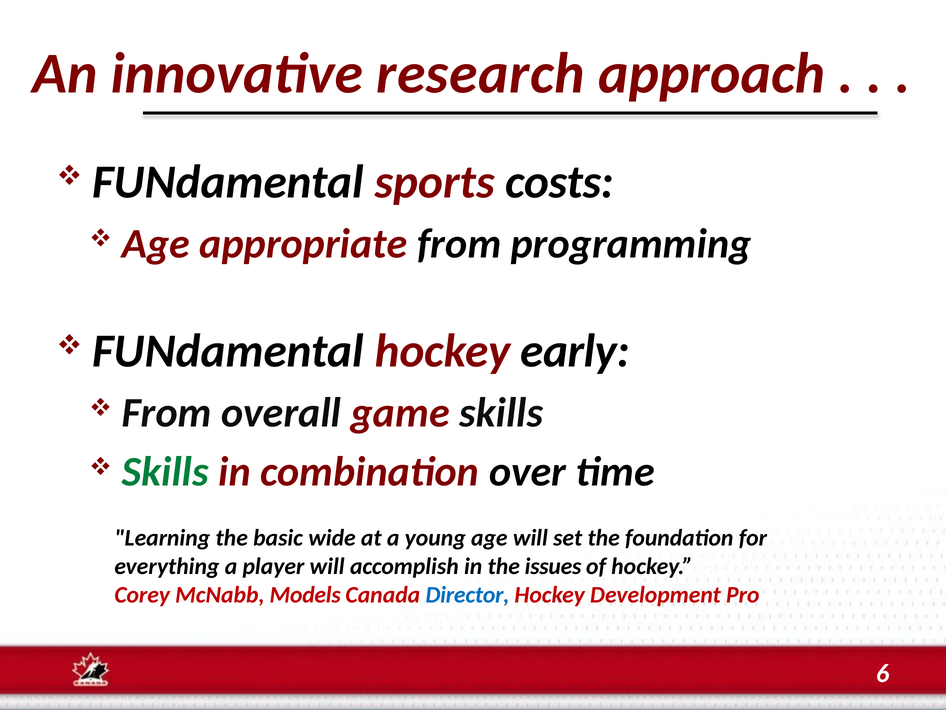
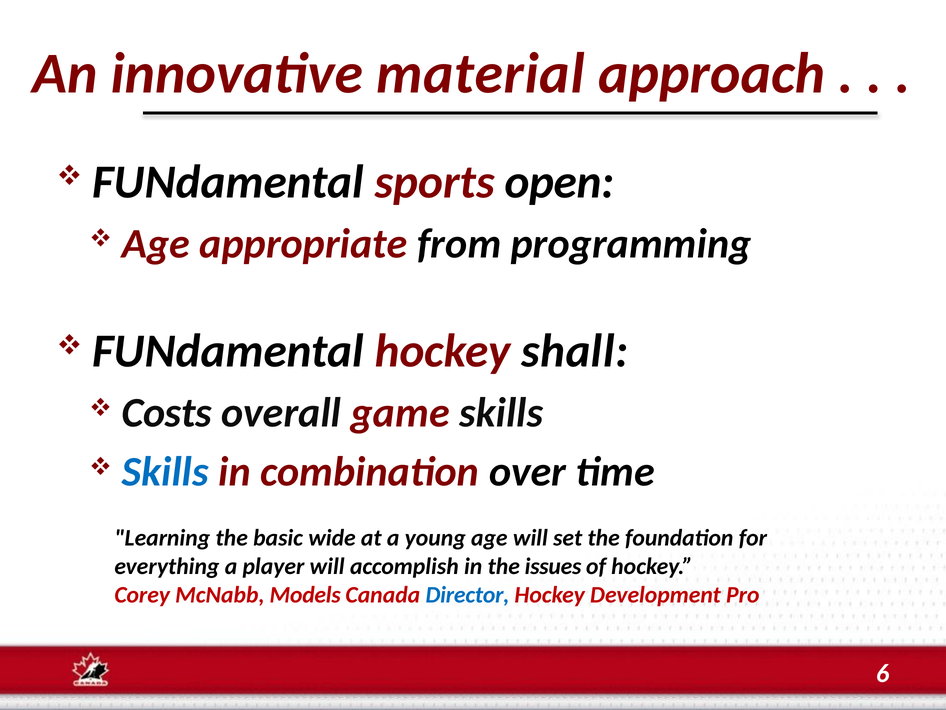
research: research -> material
costs: costs -> open
early: early -> shall
From at (167, 413): From -> Costs
Skills at (165, 472) colour: green -> blue
